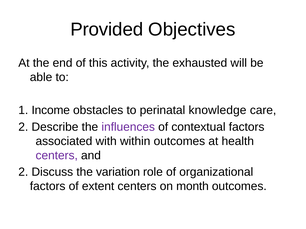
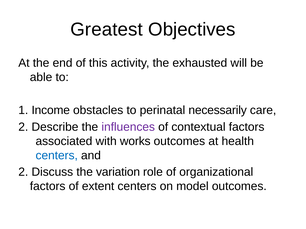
Provided: Provided -> Greatest
knowledge: knowledge -> necessarily
within: within -> works
centers at (57, 156) colour: purple -> blue
month: month -> model
